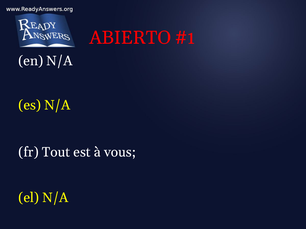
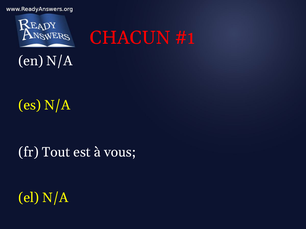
ABIERTO: ABIERTO -> CHACUN
